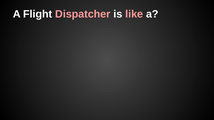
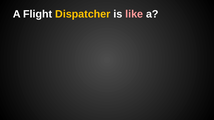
Dispatcher colour: pink -> yellow
